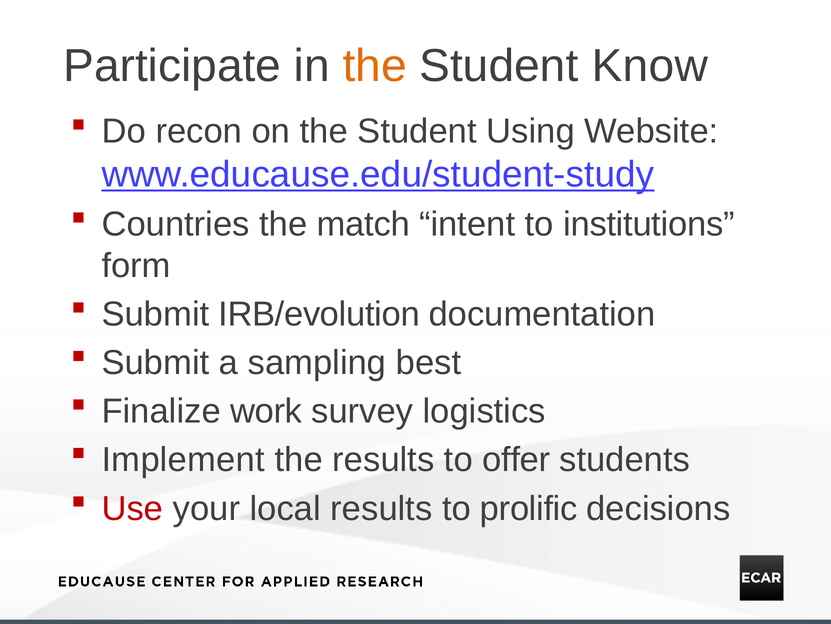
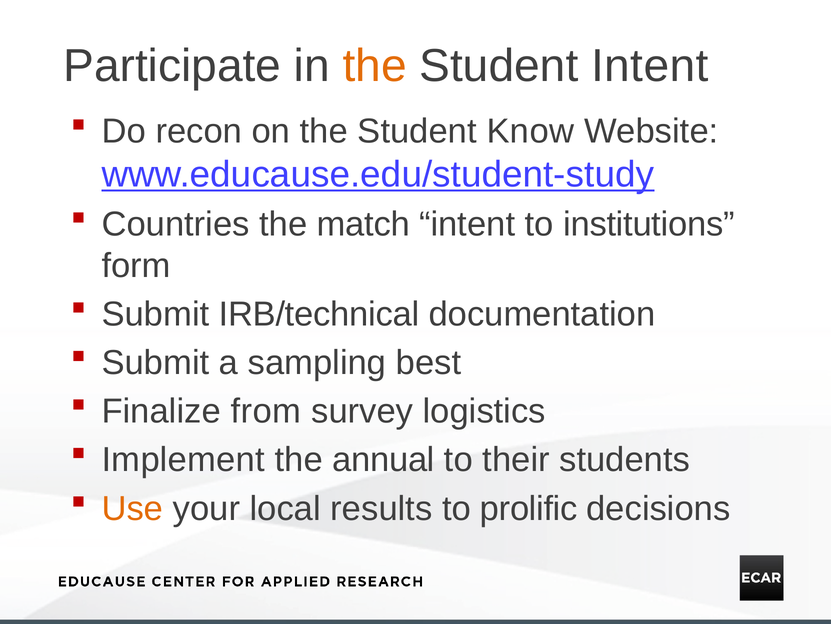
Student Know: Know -> Intent
Using: Using -> Know
IRB/evolution: IRB/evolution -> IRB/technical
work: work -> from
the results: results -> annual
offer: offer -> their
Use colour: red -> orange
